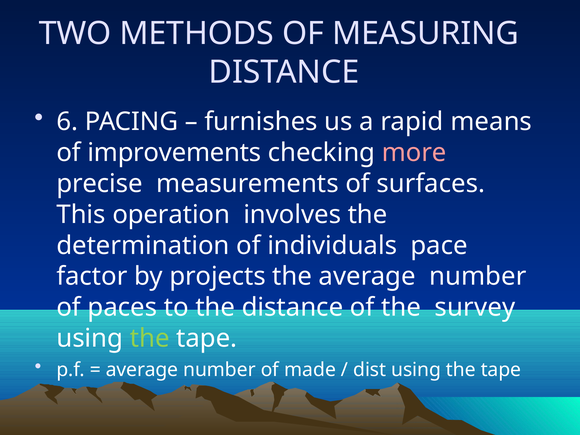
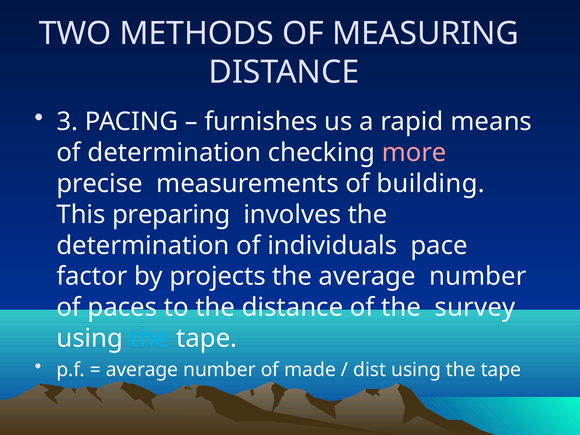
6: 6 -> 3
of improvements: improvements -> determination
surfaces: surfaces -> building
operation: operation -> preparing
the at (150, 338) colour: light green -> light blue
